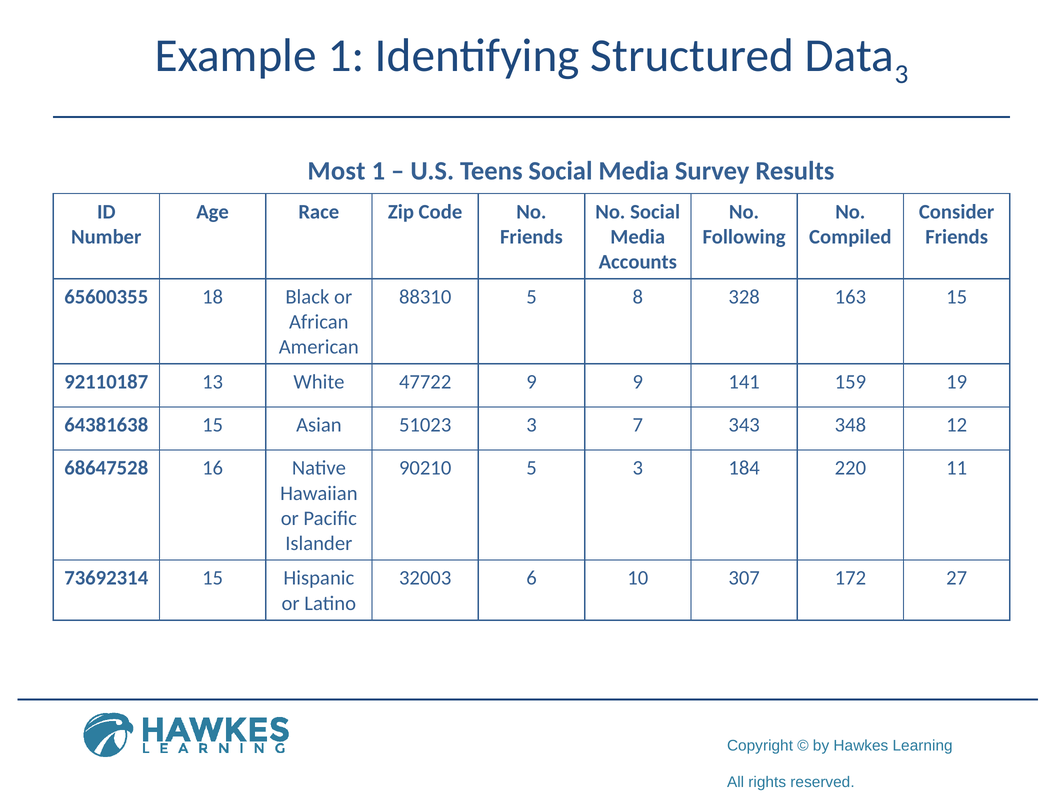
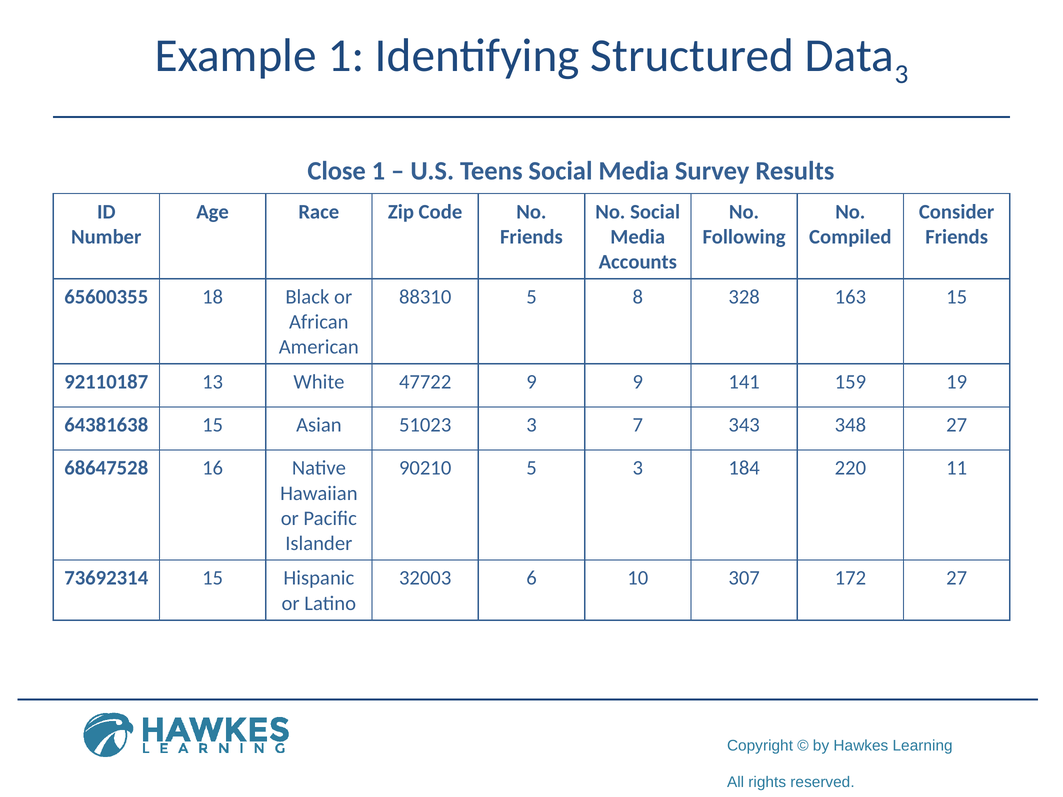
Most: Most -> Close
348 12: 12 -> 27
